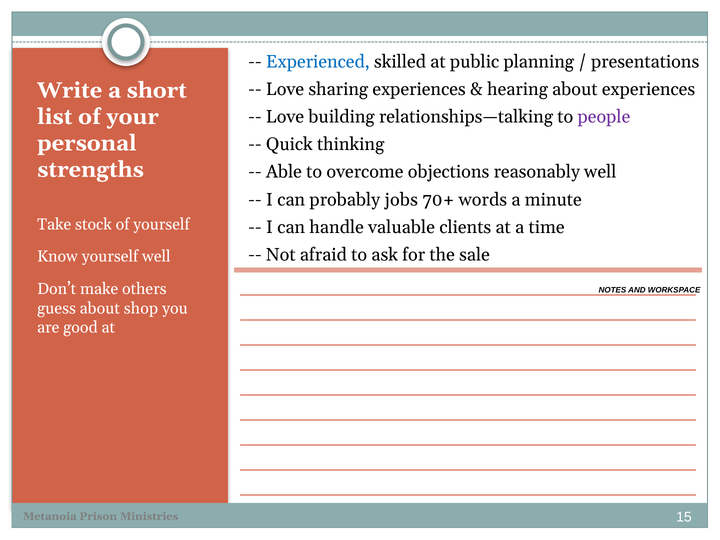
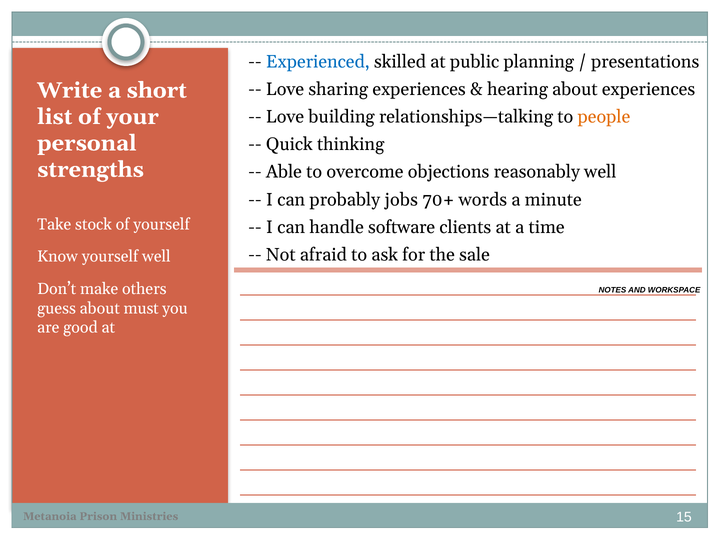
people colour: purple -> orange
valuable: valuable -> software
shop: shop -> must
